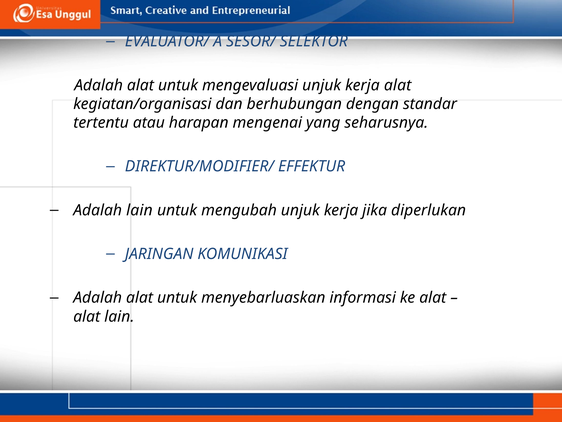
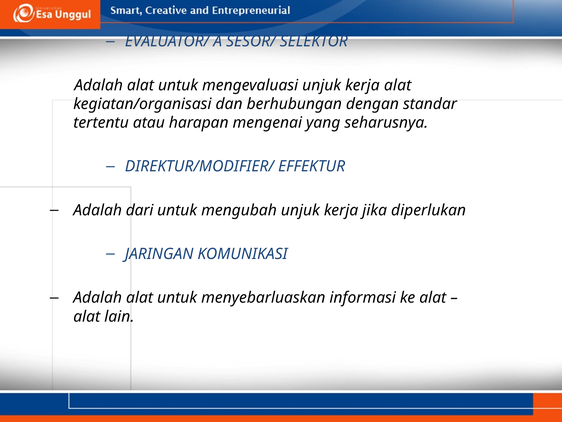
Adalah lain: lain -> dari
